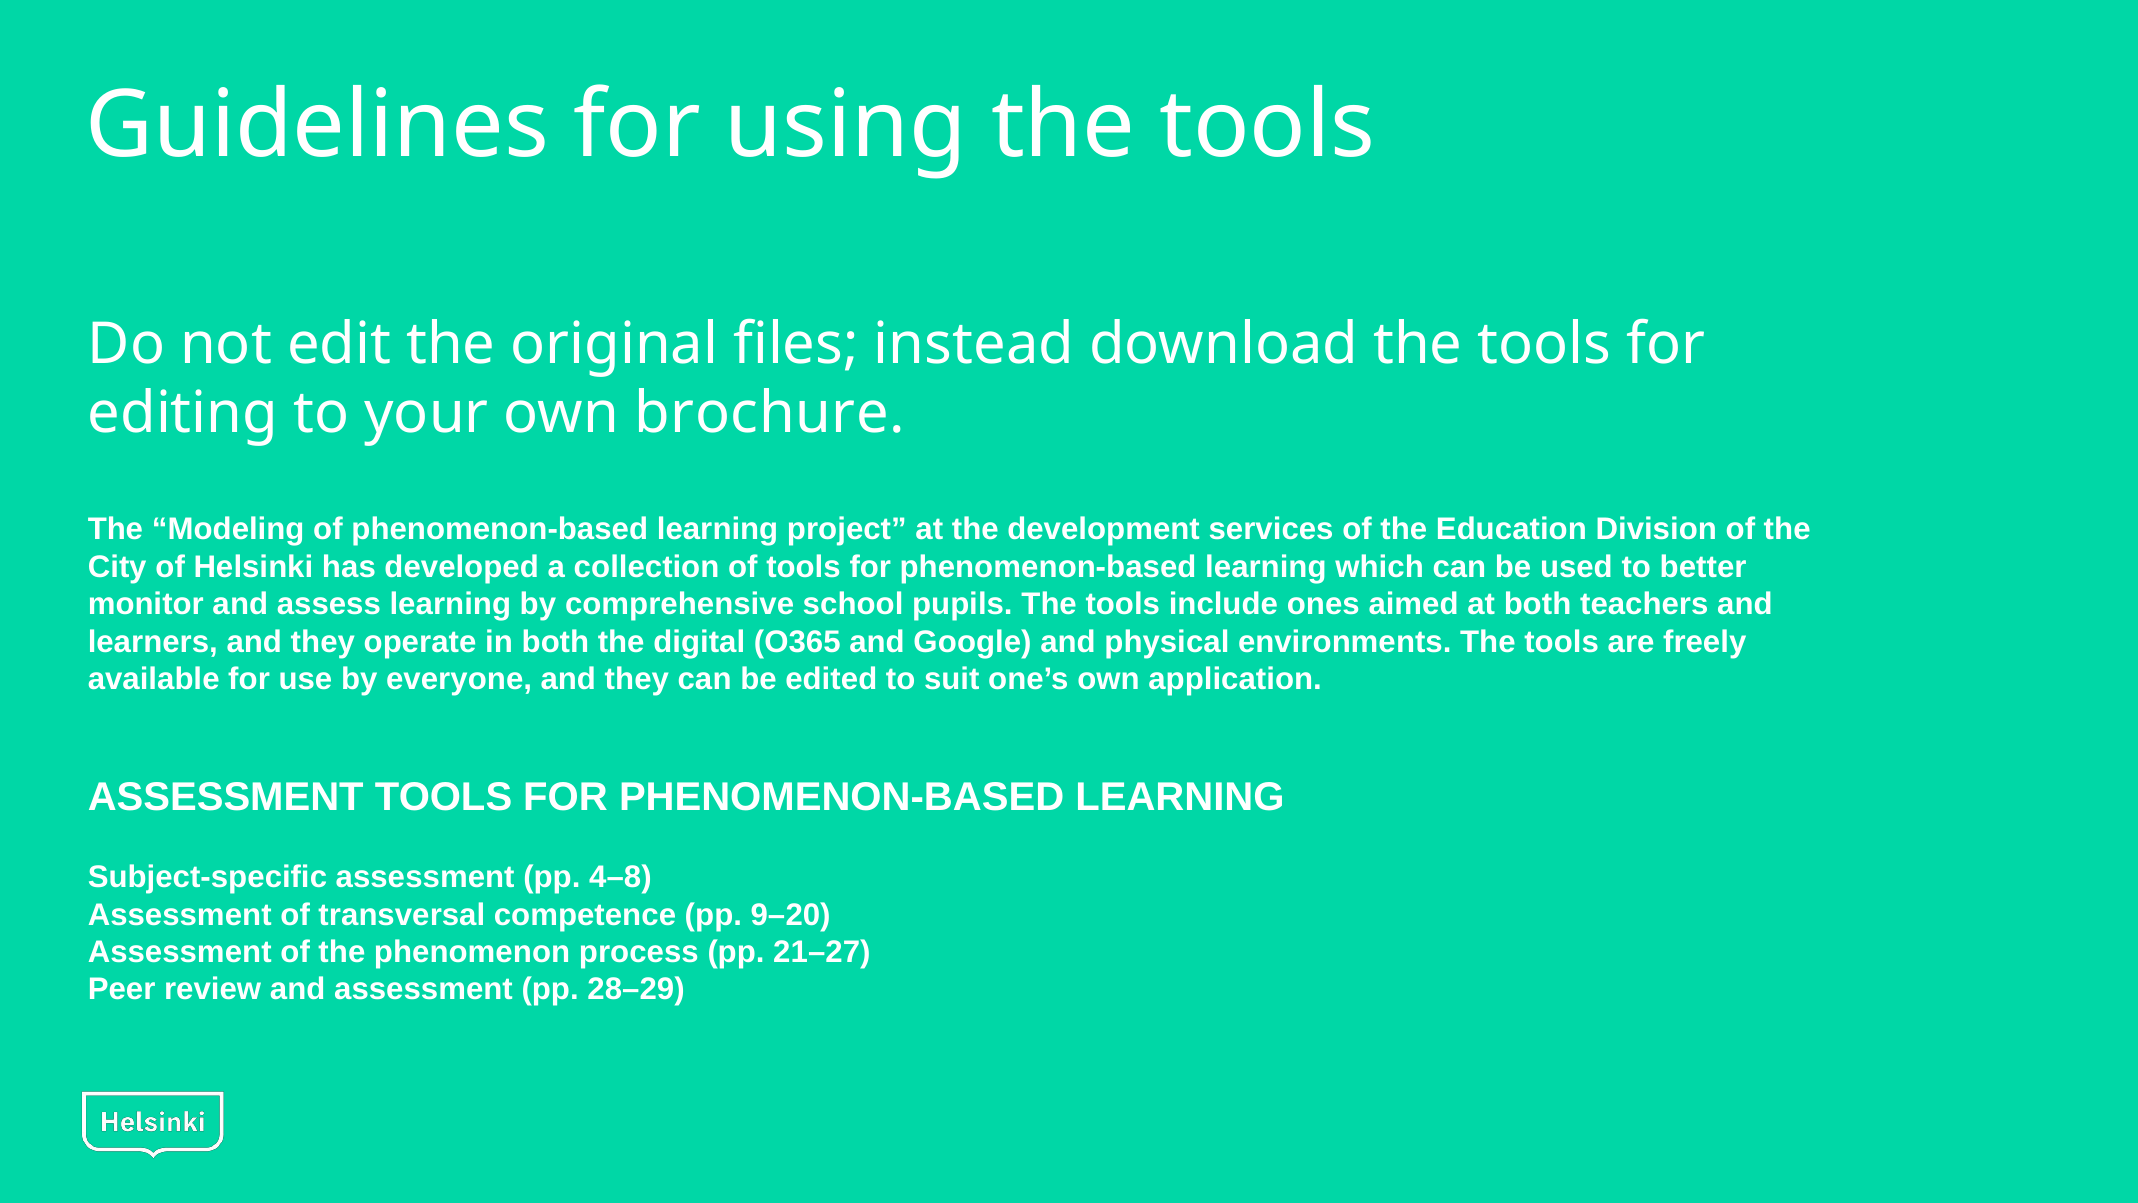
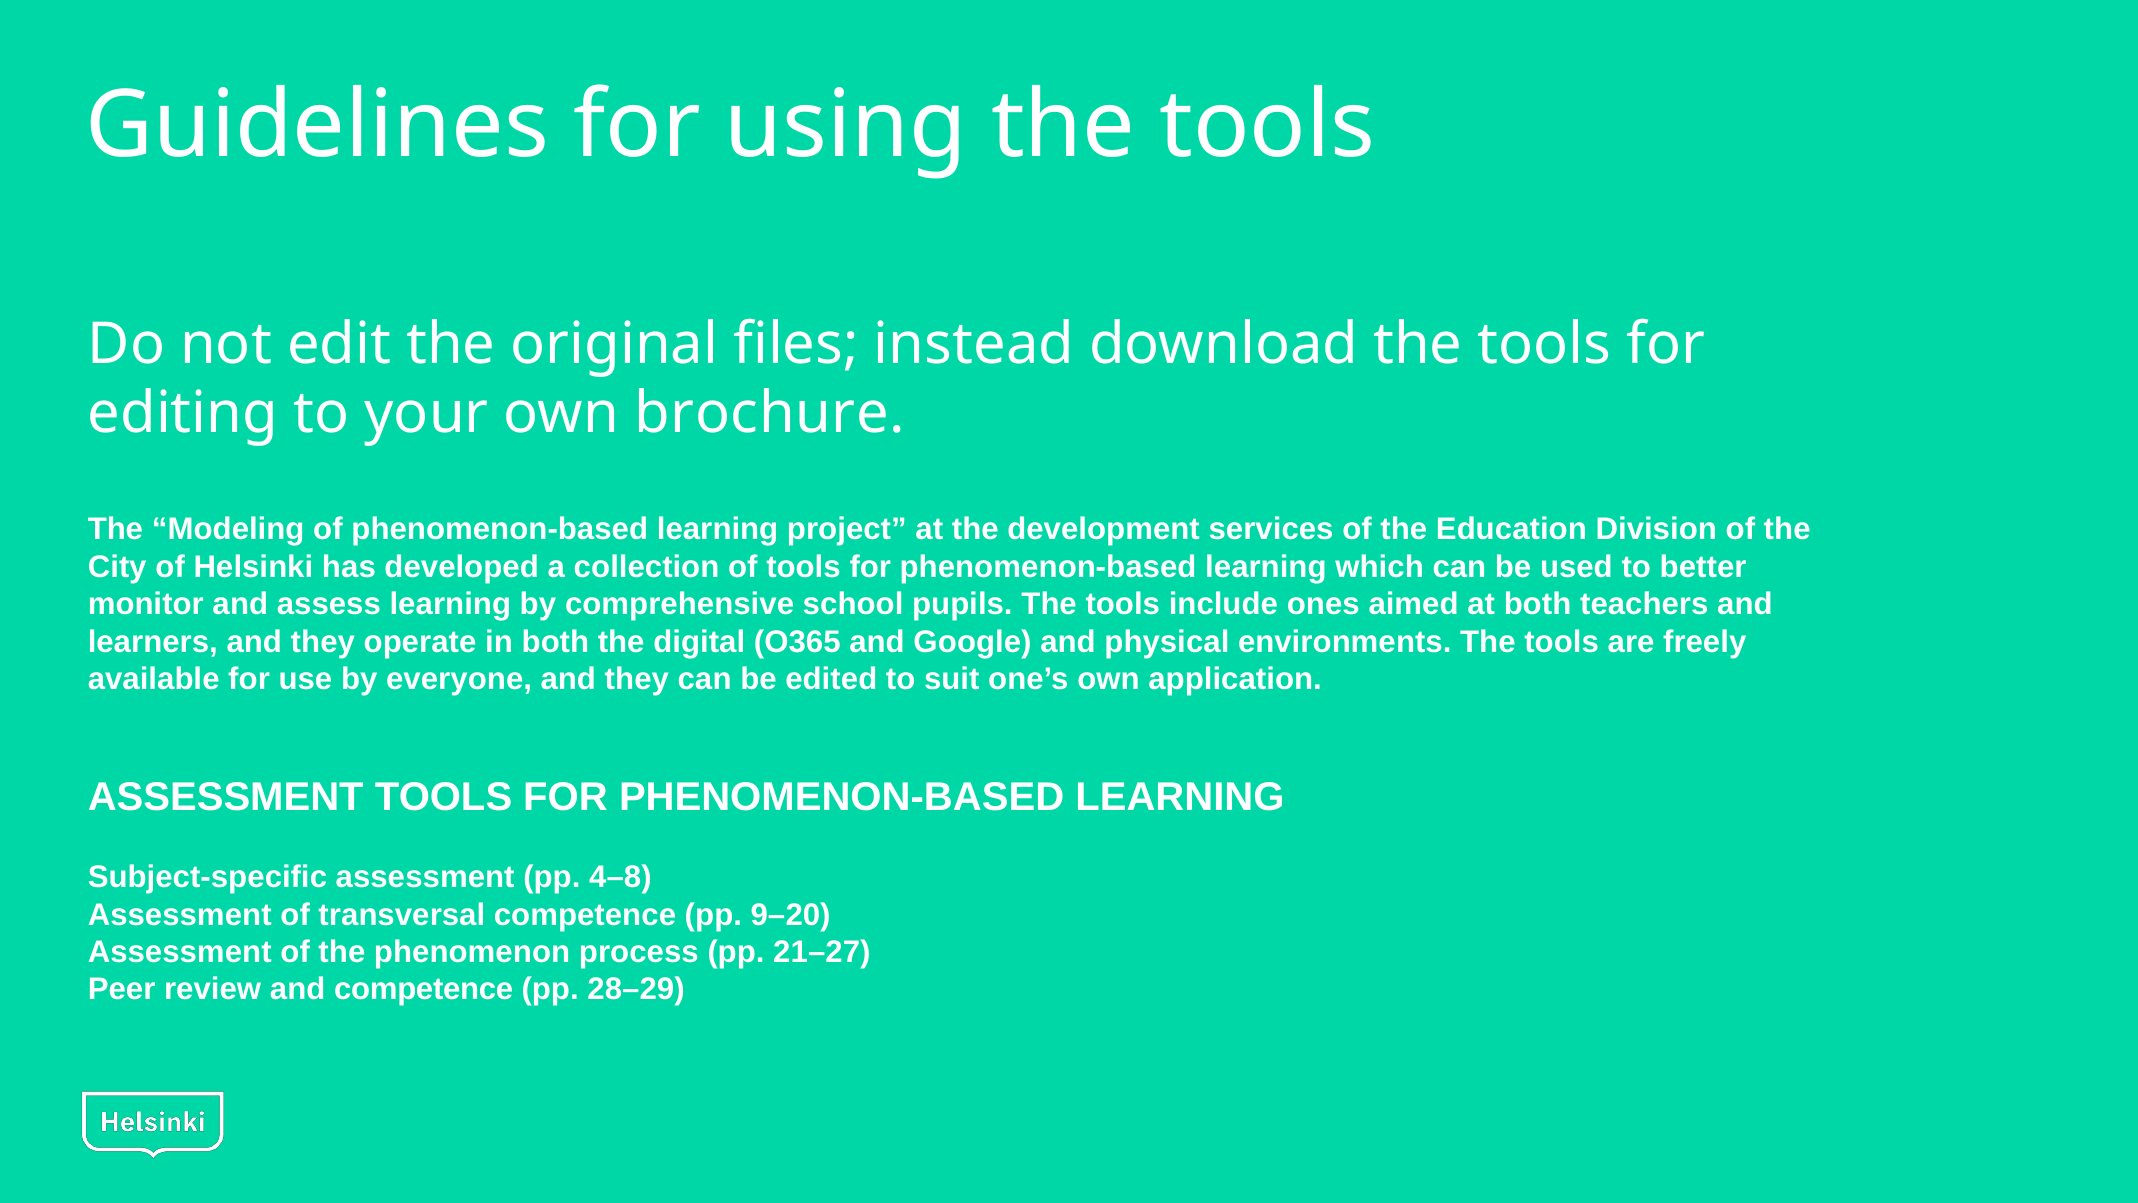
and assessment: assessment -> competence
